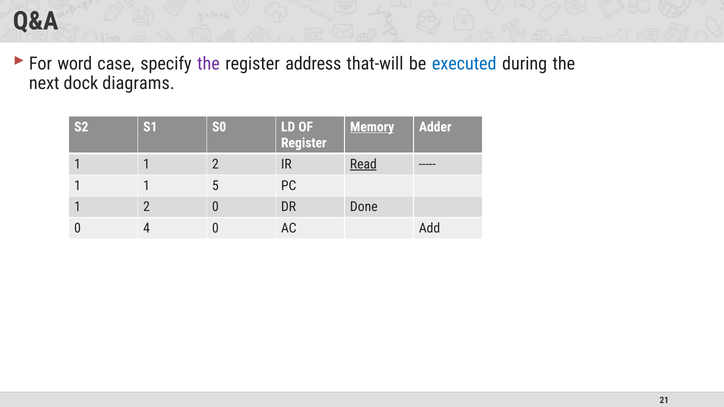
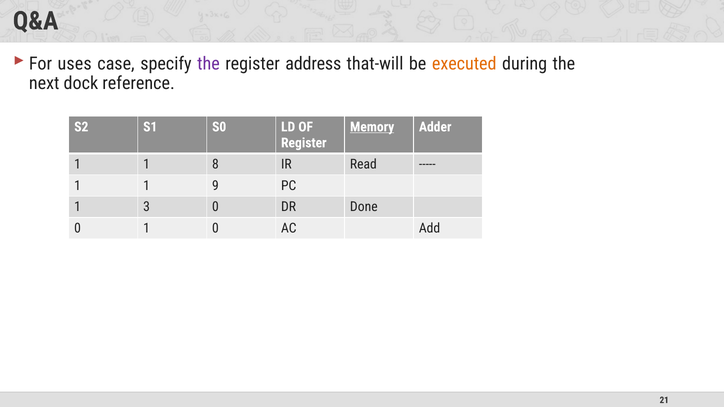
word: word -> uses
executed colour: blue -> orange
diagrams: diagrams -> reference
1 1 2: 2 -> 8
Read underline: present -> none
5: 5 -> 9
2 at (147, 207): 2 -> 3
0 4: 4 -> 1
